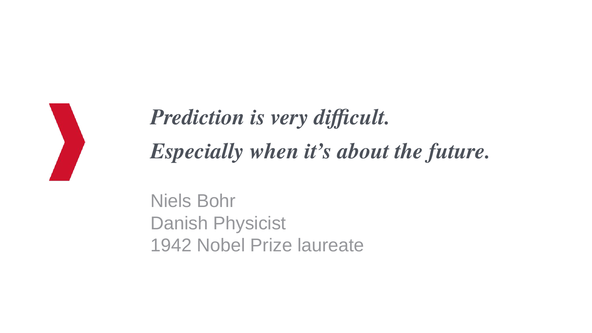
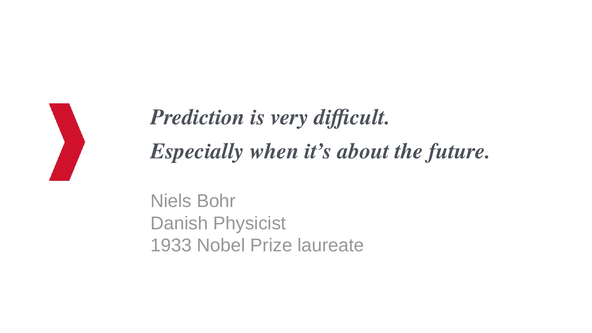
1942: 1942 -> 1933
